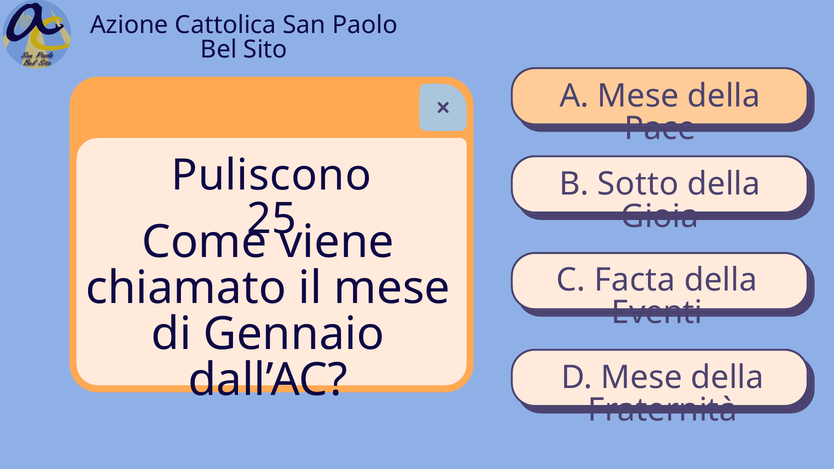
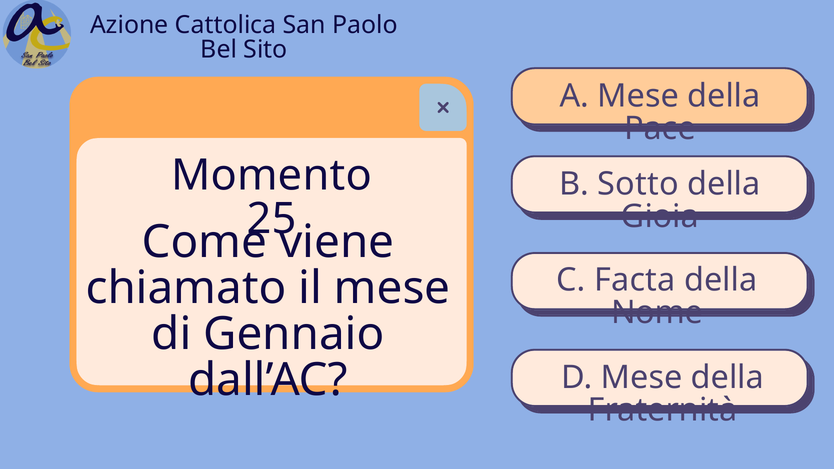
Puliscono: Puliscono -> Momento
Eventi: Eventi -> Nome
